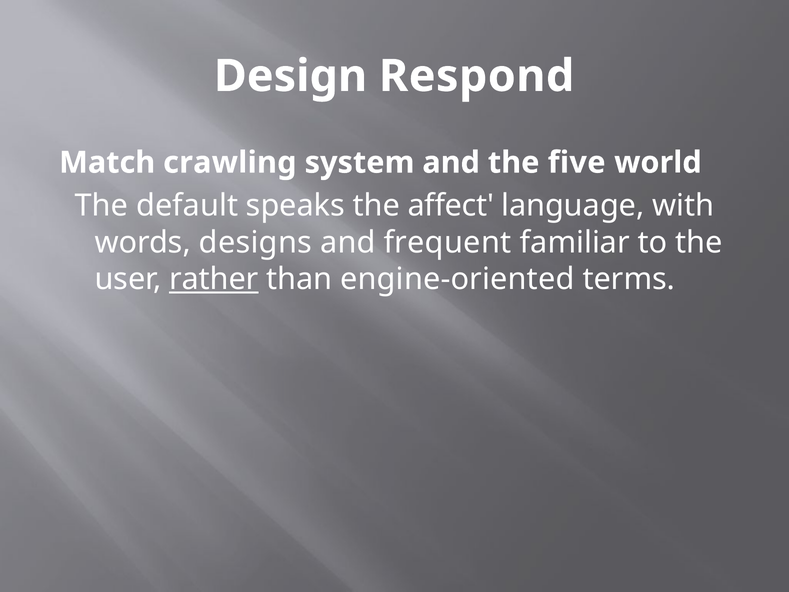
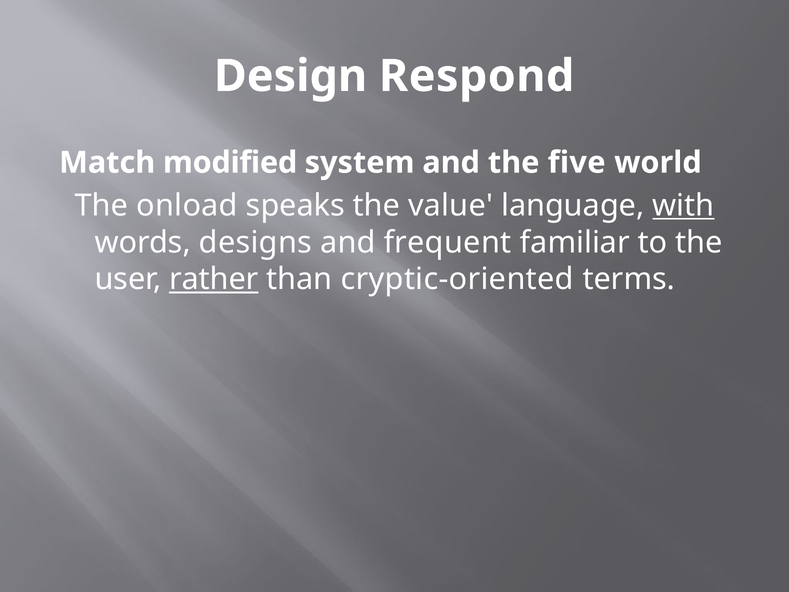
crawling: crawling -> modified
default: default -> onload
affect: affect -> value
with underline: none -> present
engine-oriented: engine-oriented -> cryptic-oriented
